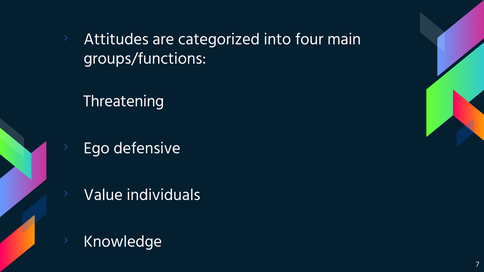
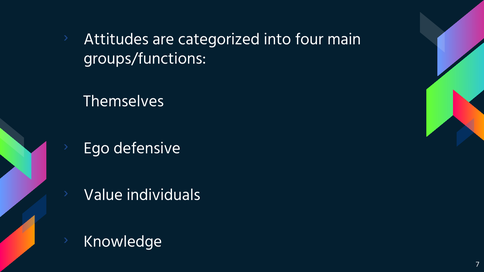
Threatening: Threatening -> Themselves
